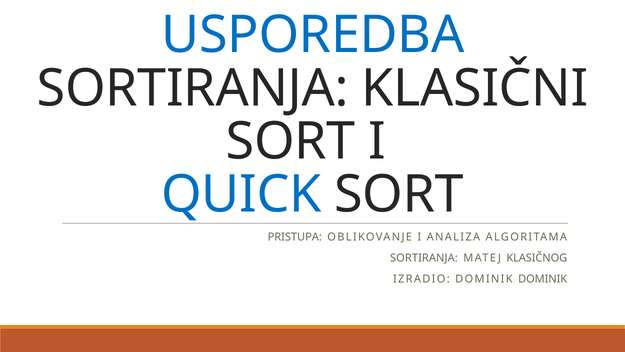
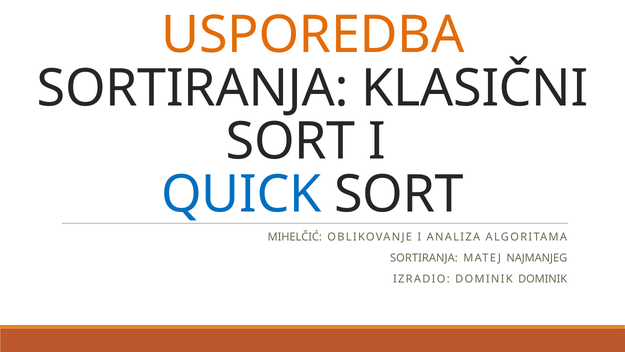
USPOREDBA colour: blue -> orange
PRISTUPA: PRISTUPA -> MIHELČIĆ
KLASIČNOG: KLASIČNOG -> NAJMANJEG
